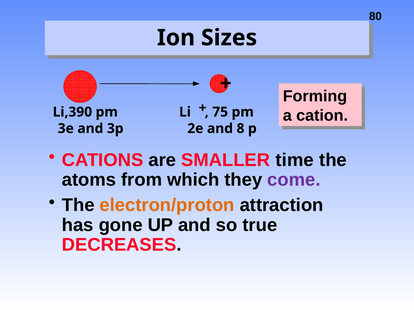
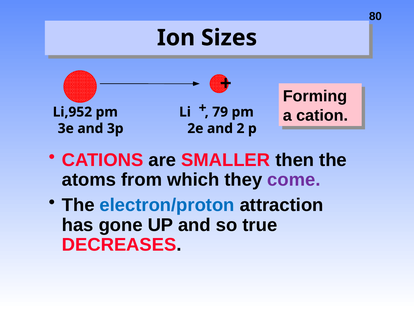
Li,390: Li,390 -> Li,952
75: 75 -> 79
8: 8 -> 2
time: time -> then
electron/proton colour: orange -> blue
